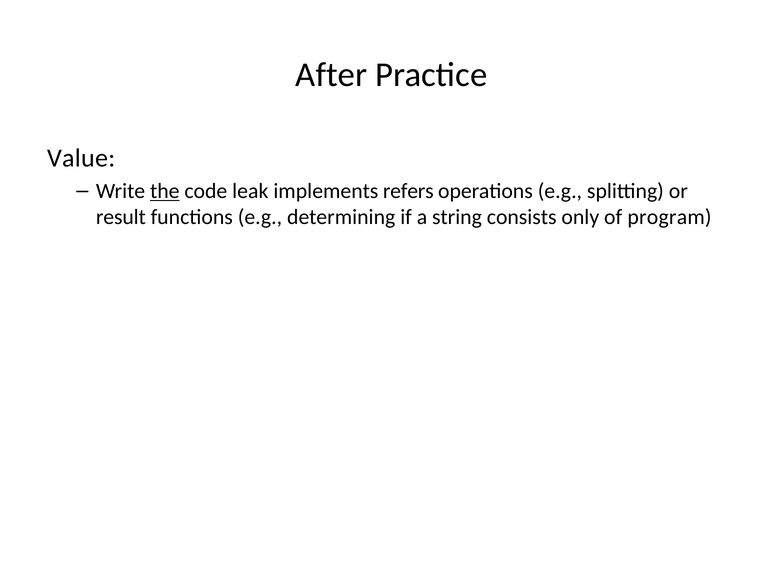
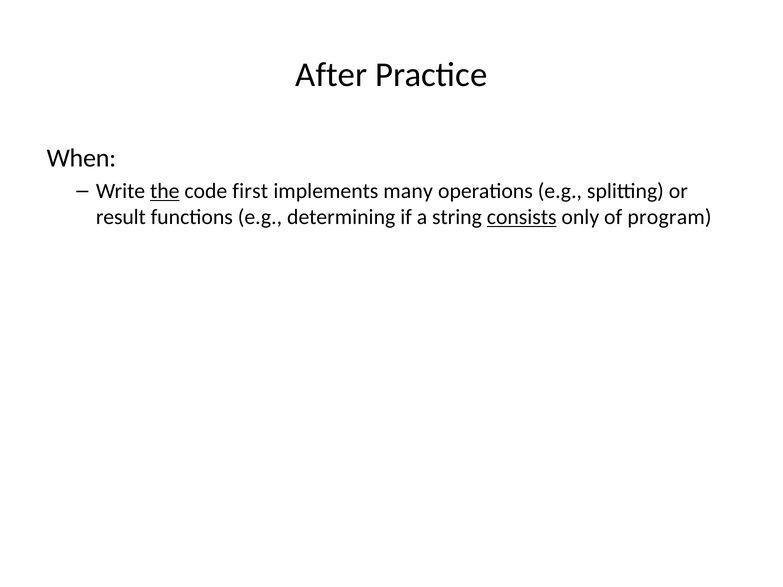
Value: Value -> When
leak: leak -> first
refers: refers -> many
consists underline: none -> present
